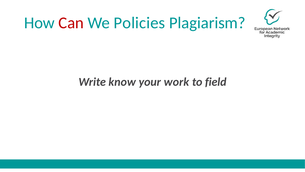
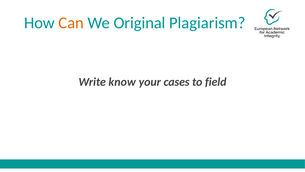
Can colour: red -> orange
Policies: Policies -> Original
work: work -> cases
